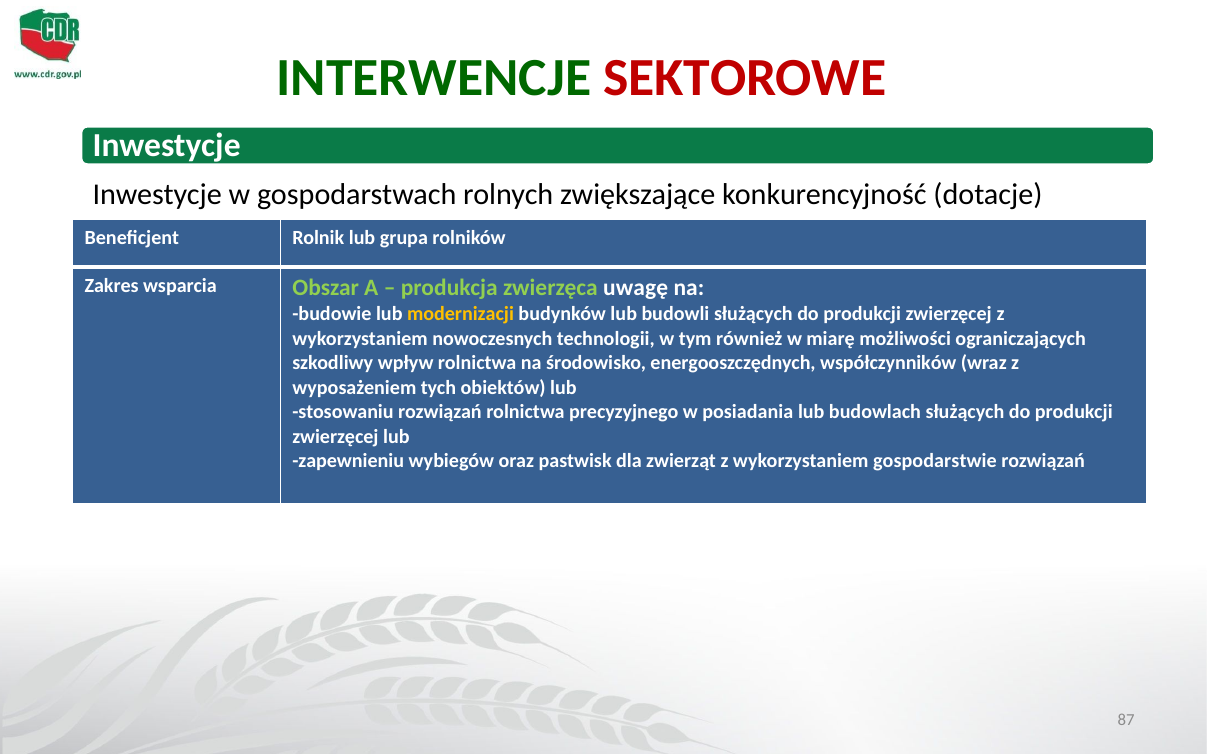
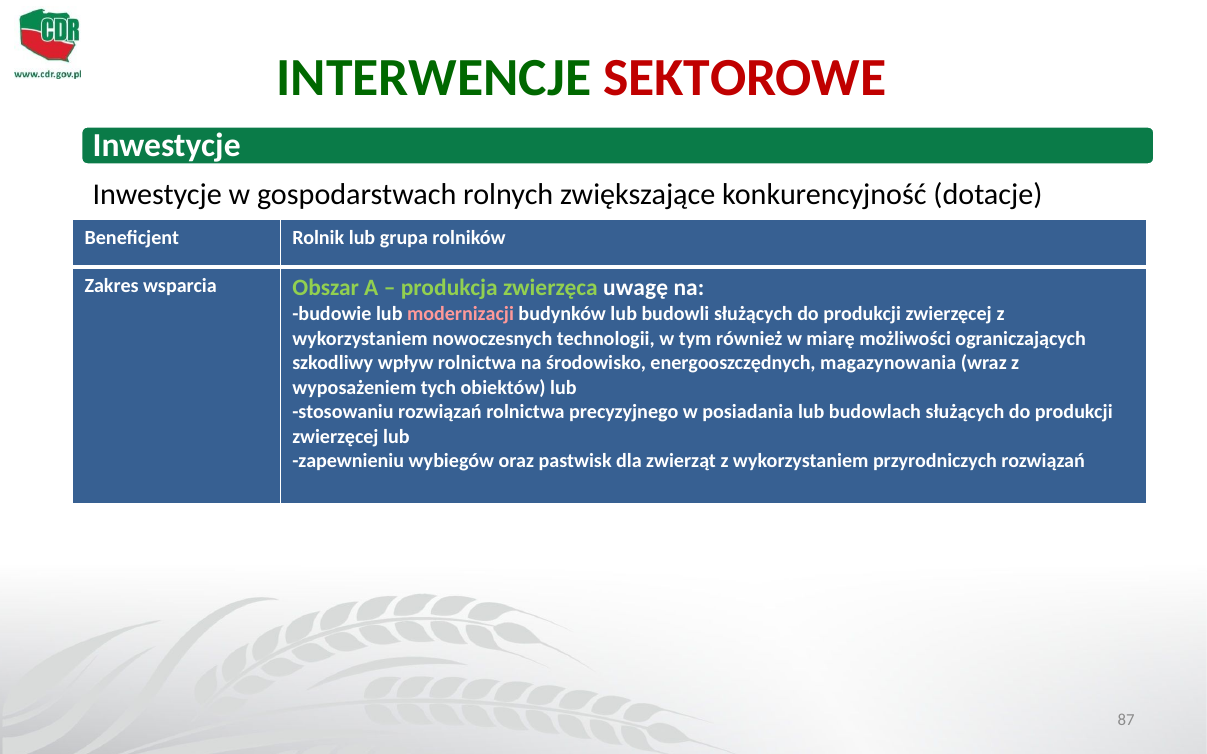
modernizacji colour: yellow -> pink
współczynników: współczynników -> magazynowania
gospodarstwie: gospodarstwie -> przyrodniczych
